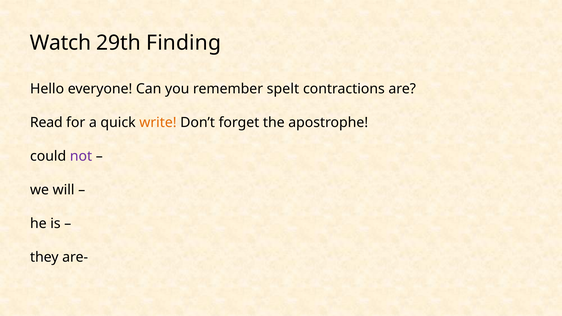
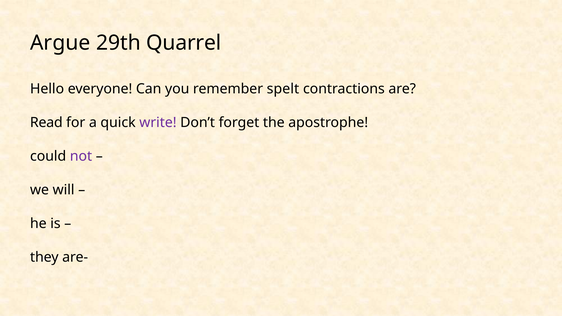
Watch: Watch -> Argue
Finding: Finding -> Quarrel
write colour: orange -> purple
